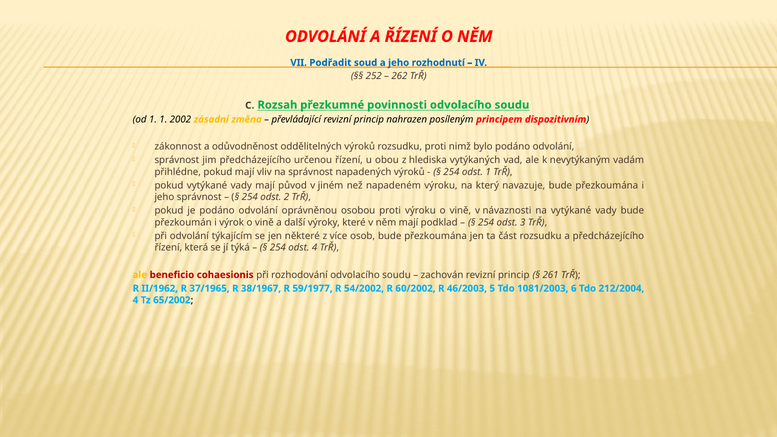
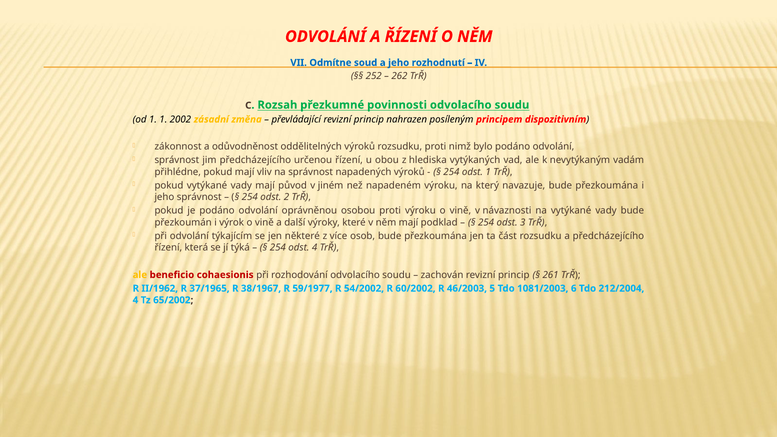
Podřadit: Podřadit -> Odmítne
